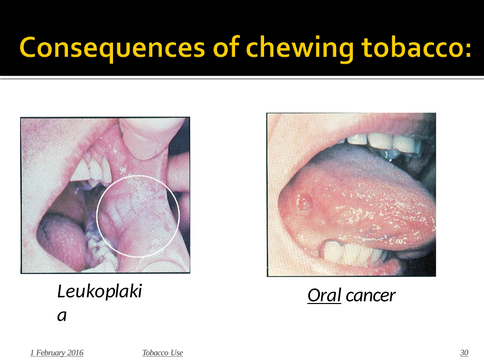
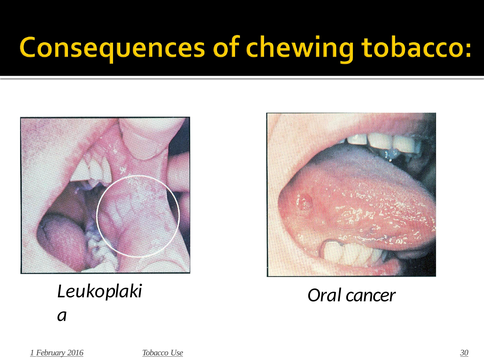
Oral underline: present -> none
